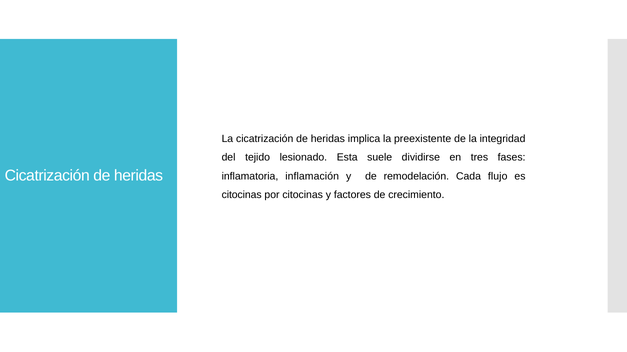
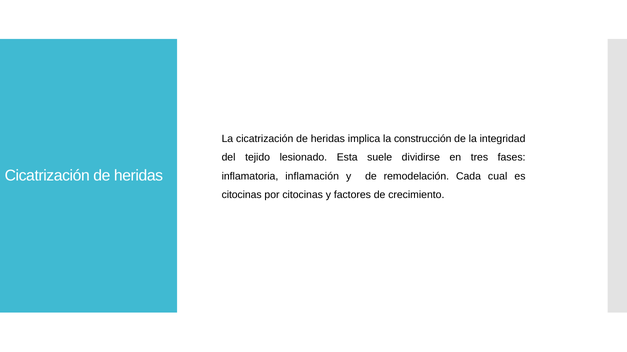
preexistente: preexistente -> construcción
flujo: flujo -> cual
